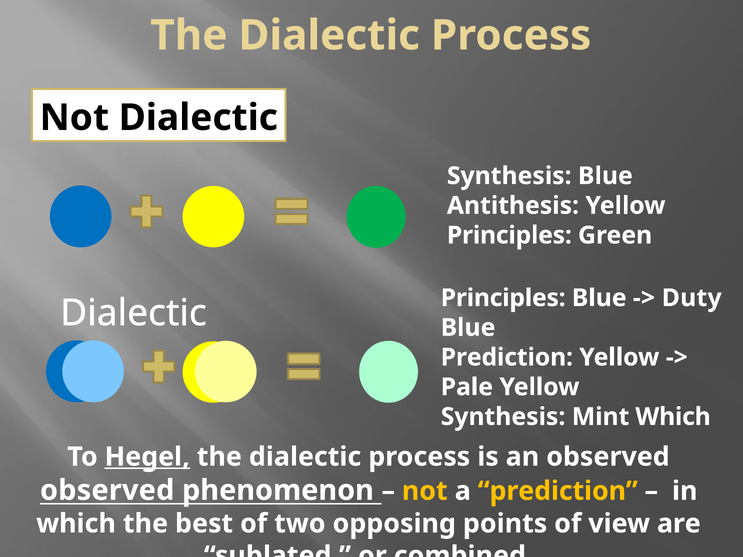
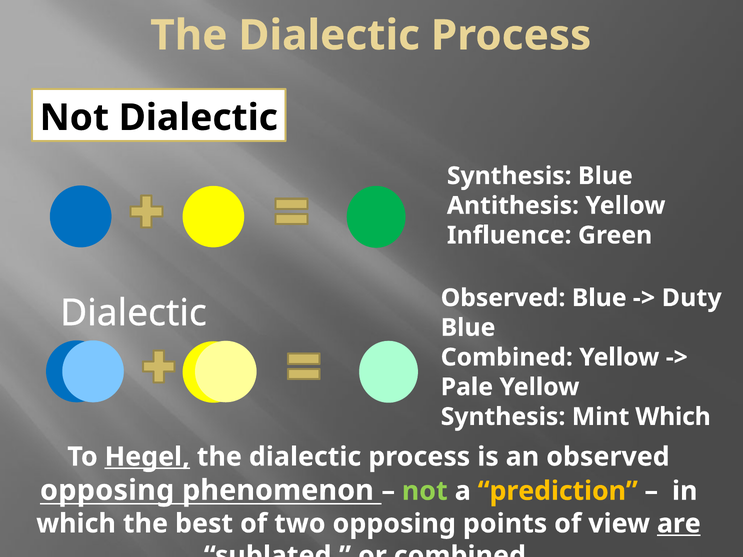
Principles at (509, 235): Principles -> Influence
Principles at (503, 298): Principles -> Observed
Prediction at (507, 358): Prediction -> Combined
observed at (107, 491): observed -> opposing
not at (425, 491) colour: yellow -> light green
are underline: none -> present
